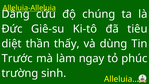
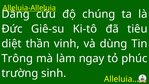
thấy: thấy -> vinh
Trước: Trước -> Trông
